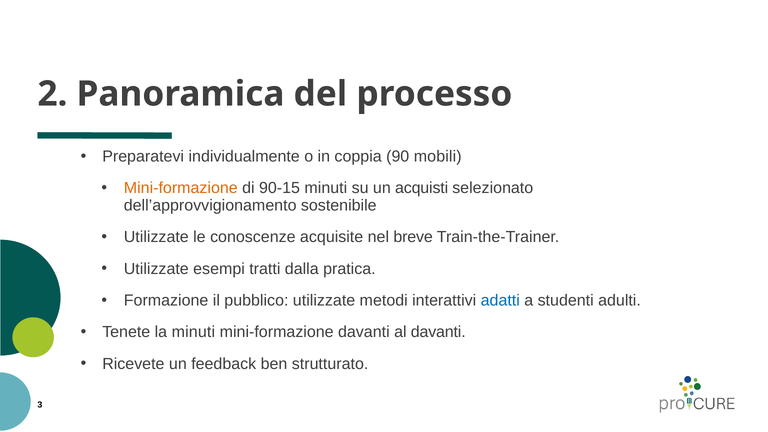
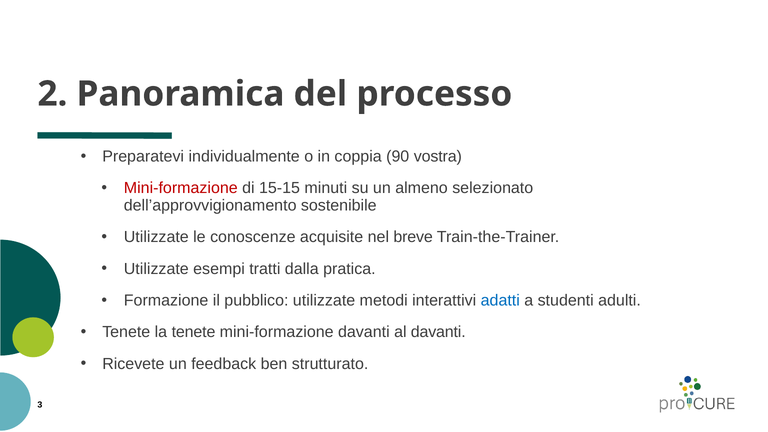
mobili: mobili -> vostra
Mini-formazione at (181, 188) colour: orange -> red
90-15: 90-15 -> 15-15
acquisti: acquisti -> almeno
la minuti: minuti -> tenete
